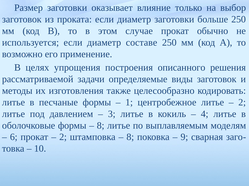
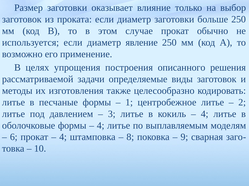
составе: составе -> явление
8 at (101, 126): 8 -> 4
2 at (63, 138): 2 -> 4
